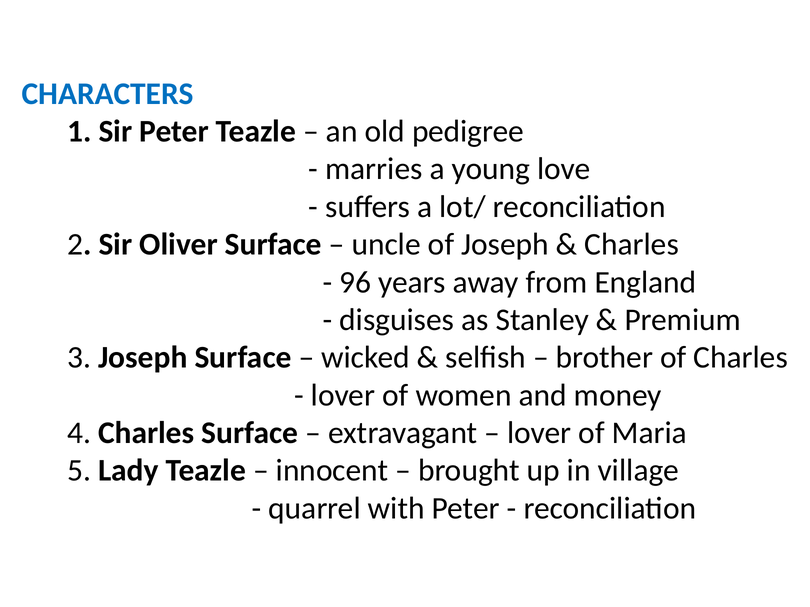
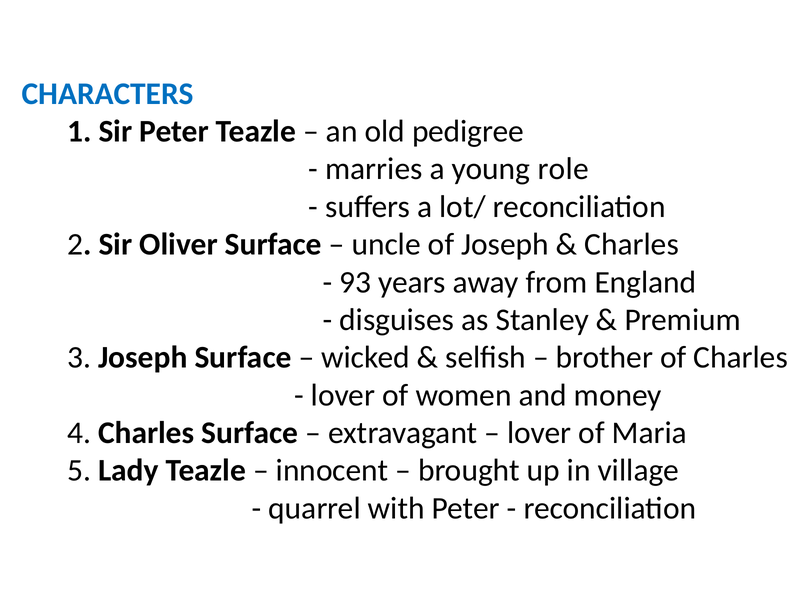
love: love -> role
96: 96 -> 93
